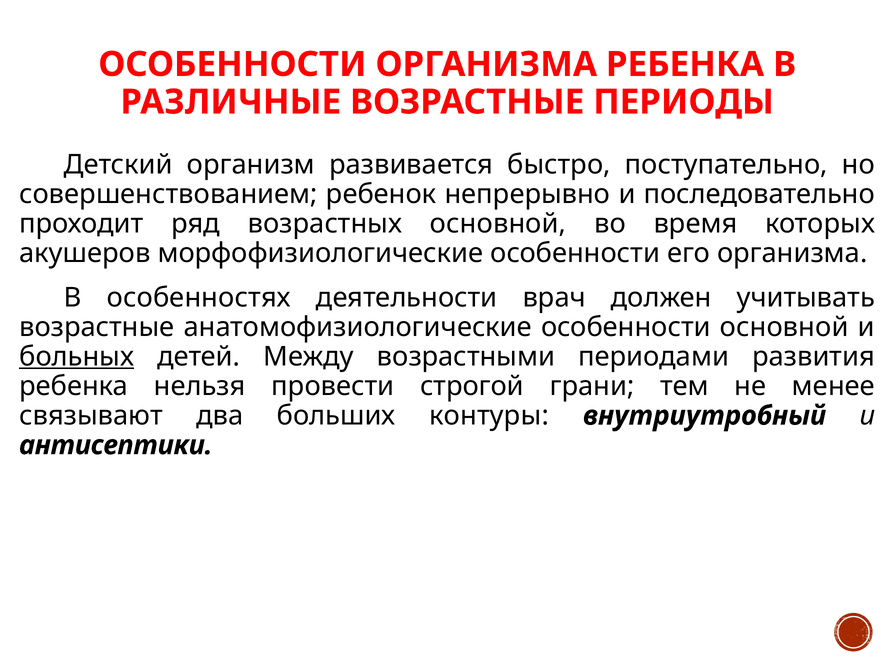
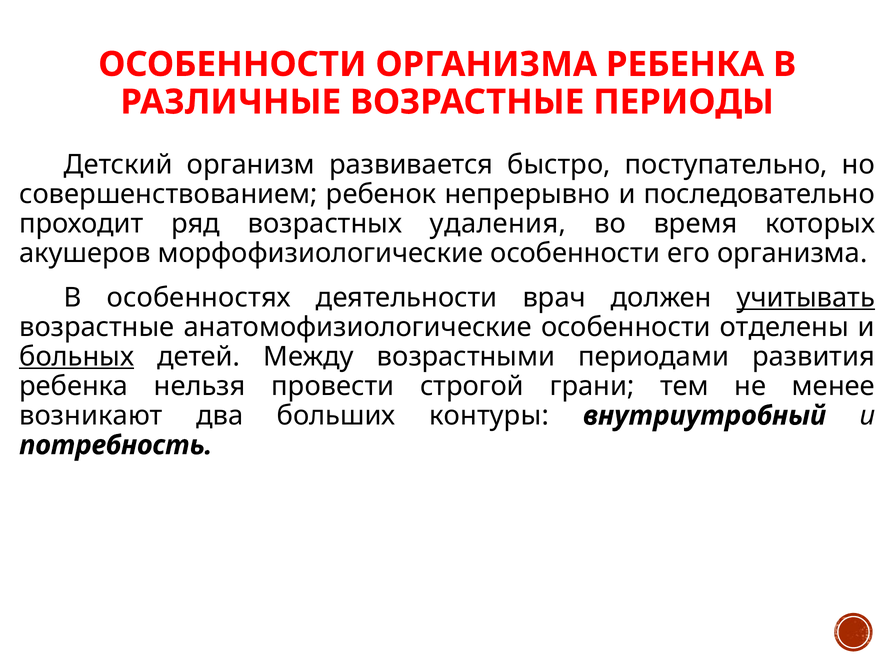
возрастных основной: основной -> удаления
учитывать underline: none -> present
особенности основной: основной -> отделены
связывают: связывают -> возникают
антисептики: антисептики -> потребность
